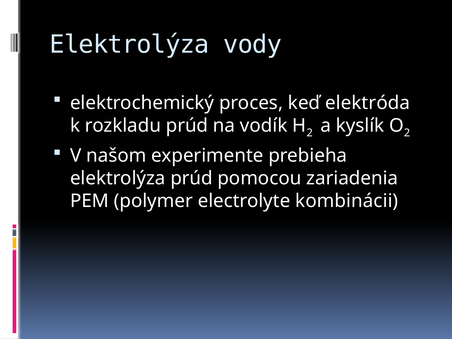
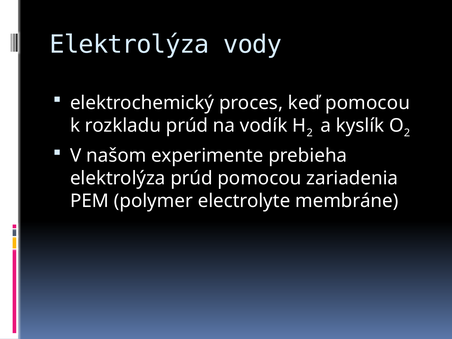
keď elektróda: elektróda -> pomocou
kombinácii: kombinácii -> membráne
